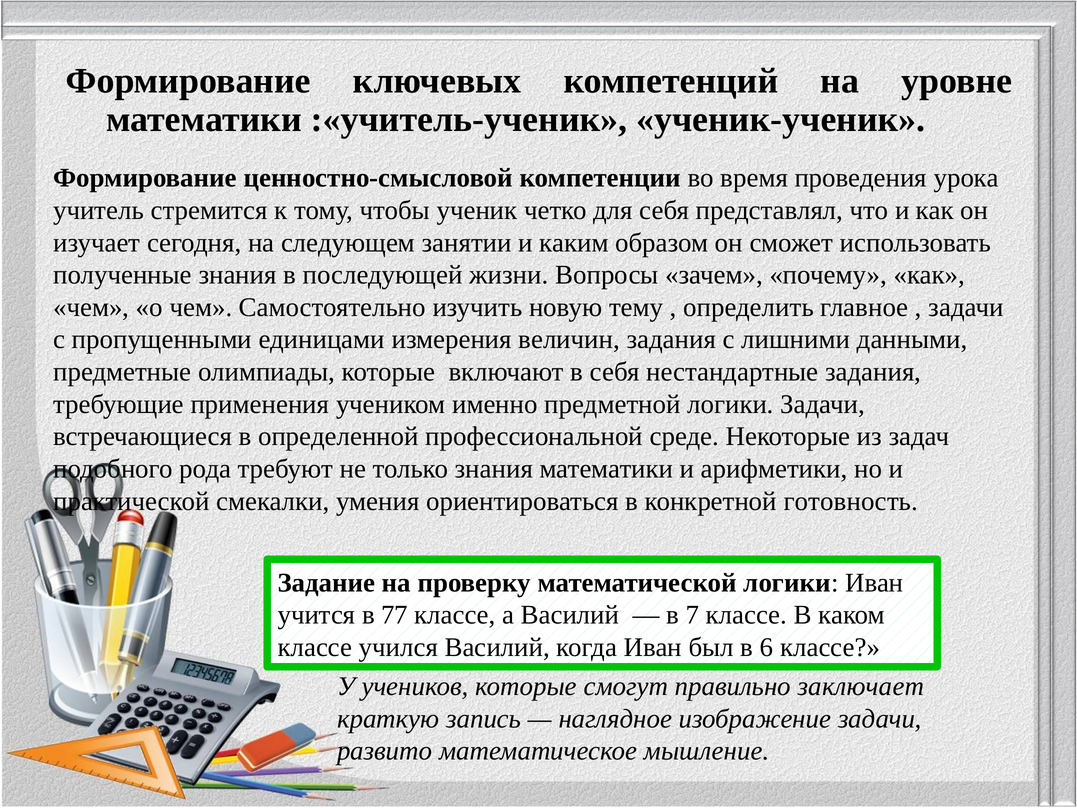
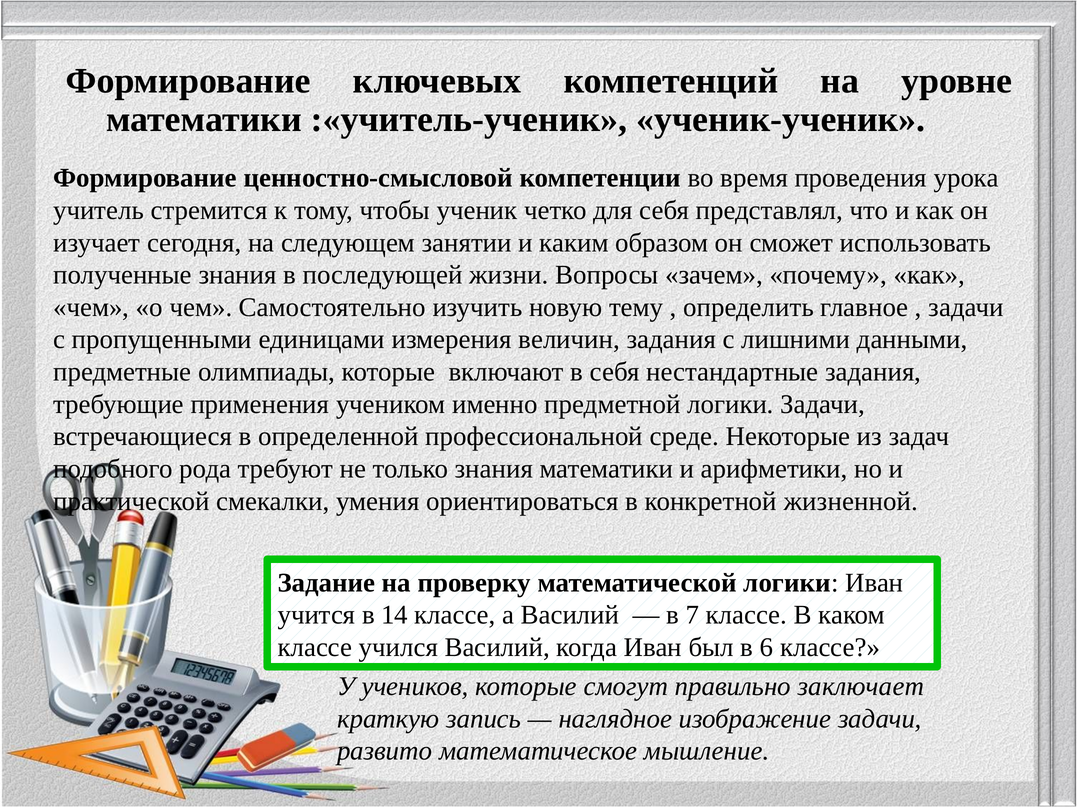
готовность: готовность -> жизненной
77: 77 -> 14
